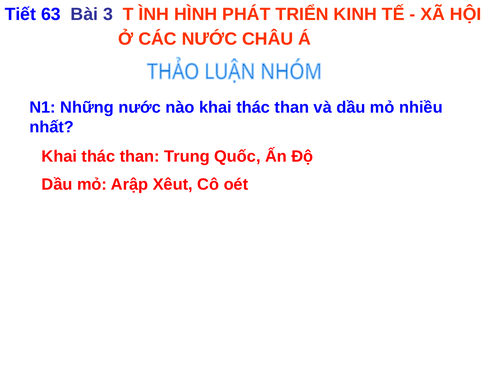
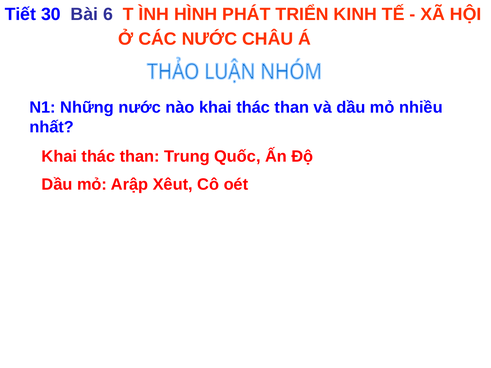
63: 63 -> 30
3: 3 -> 6
